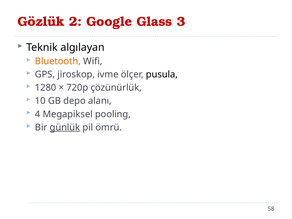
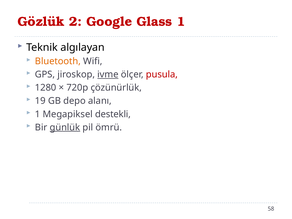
Glass 3: 3 -> 1
ivme underline: none -> present
pusula colour: black -> red
10: 10 -> 19
4 at (38, 114): 4 -> 1
pooling: pooling -> destekli
